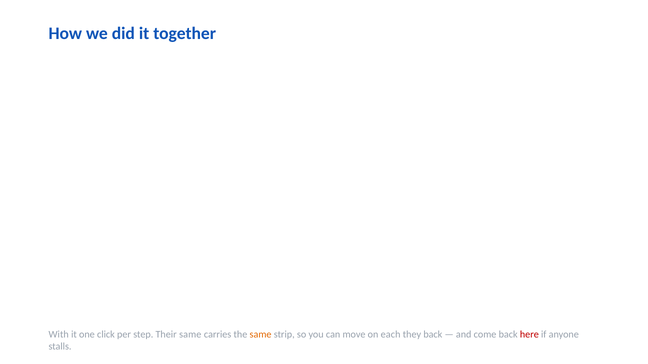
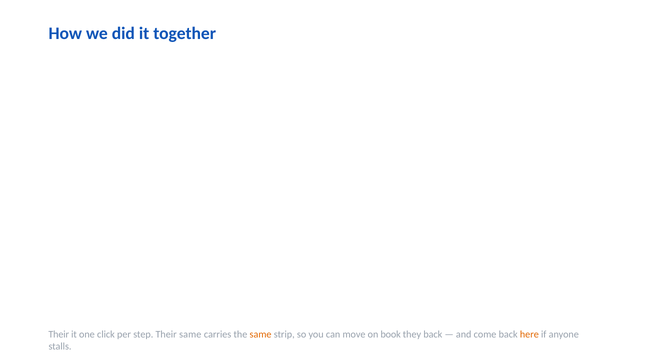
With at (59, 335): With -> Their
each: each -> book
here colour: red -> orange
